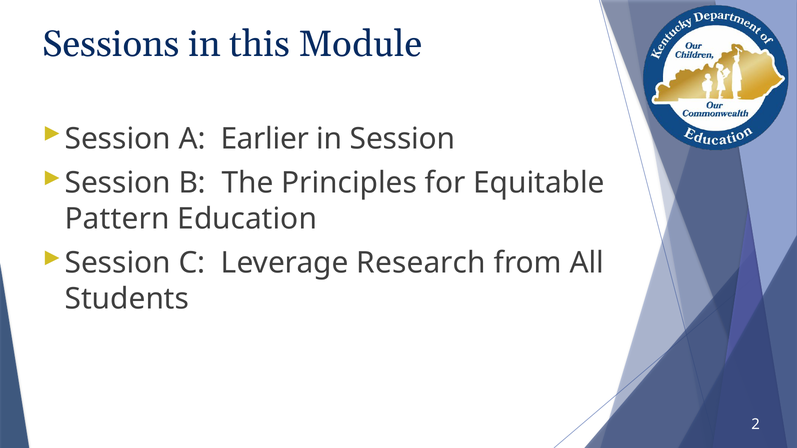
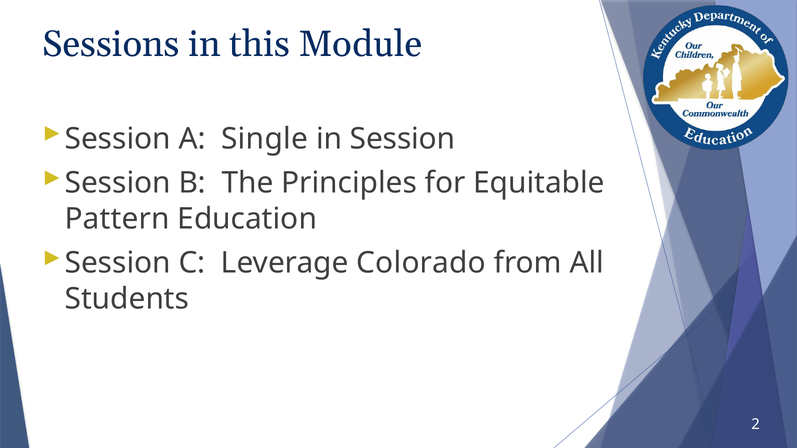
Earlier: Earlier -> Single
Research: Research -> Colorado
